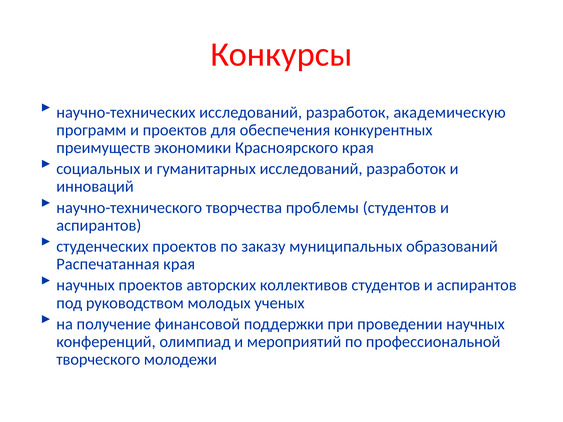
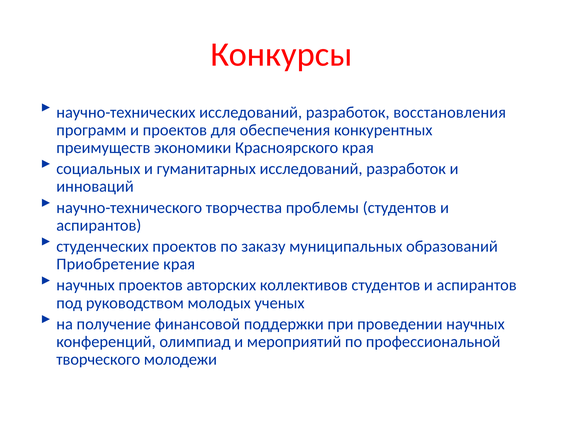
академическую: академическую -> восстановления
Распечатанная: Распечатанная -> Приобретение
